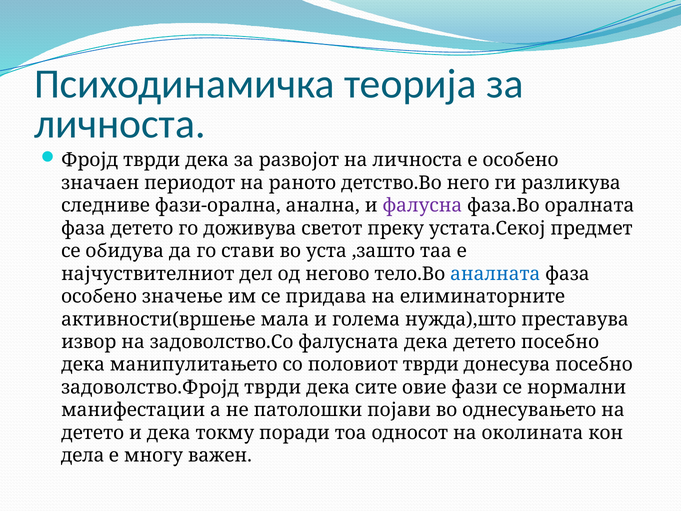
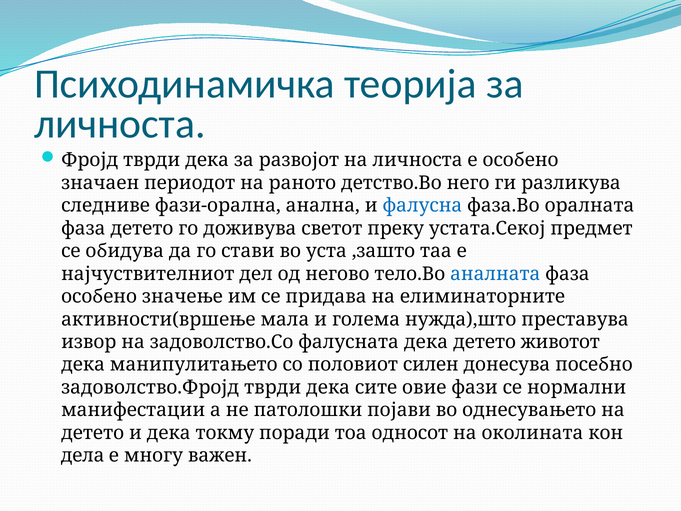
фалусна colour: purple -> blue
детето посебно: посебно -> животот
половиот тврди: тврди -> силен
